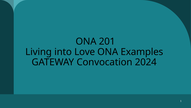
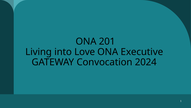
Examples: Examples -> Executive
